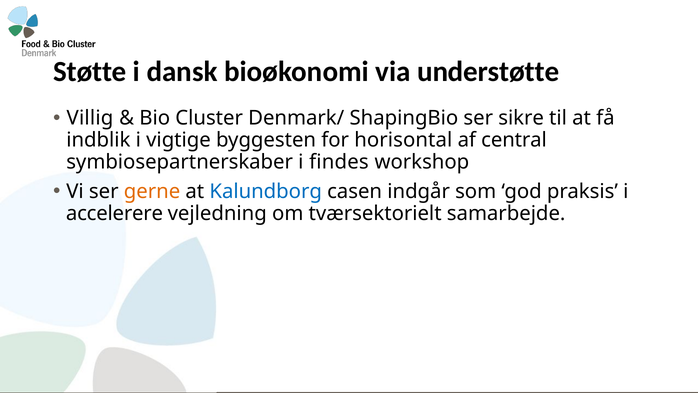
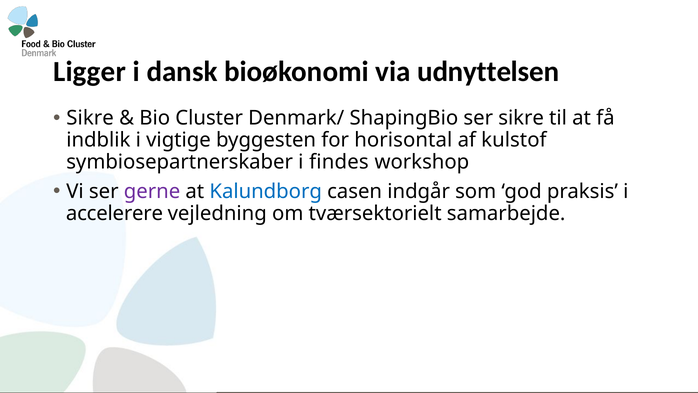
Støtte: Støtte -> Ligger
understøtte: understøtte -> udnyttelsen
Villig at (90, 118): Villig -> Sikre
central: central -> kulstof
gerne colour: orange -> purple
